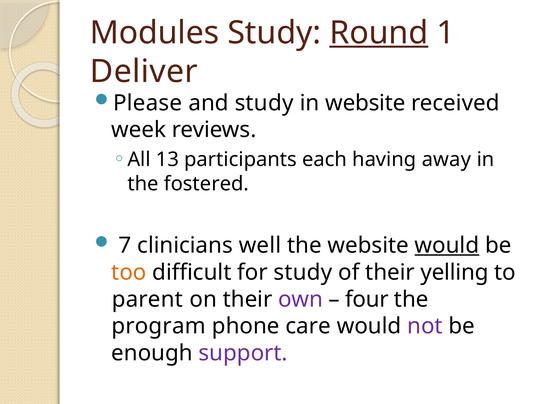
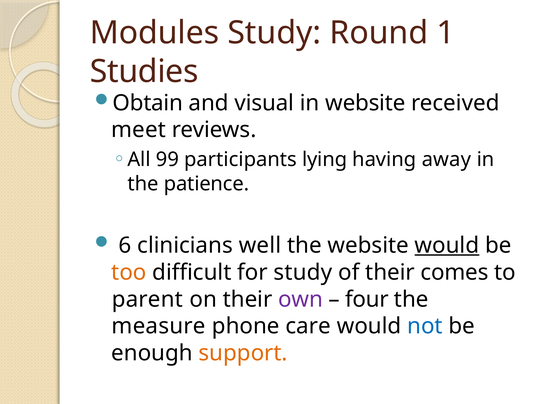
Round underline: present -> none
Deliver: Deliver -> Studies
Please: Please -> Obtain
and study: study -> visual
week: week -> meet
13: 13 -> 99
each: each -> lying
fostered: fostered -> patience
7: 7 -> 6
yelling: yelling -> comes
program: program -> measure
not colour: purple -> blue
support colour: purple -> orange
